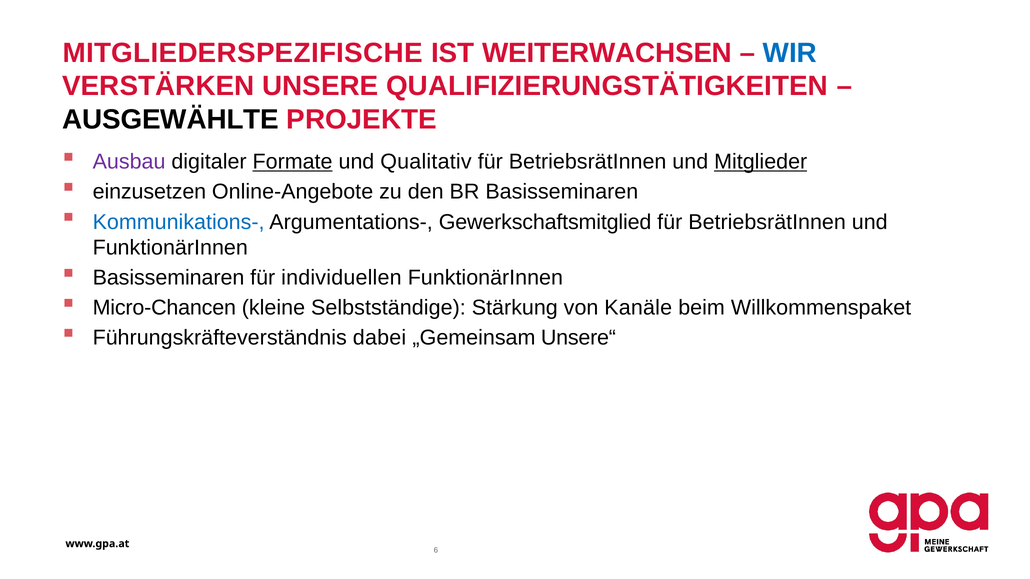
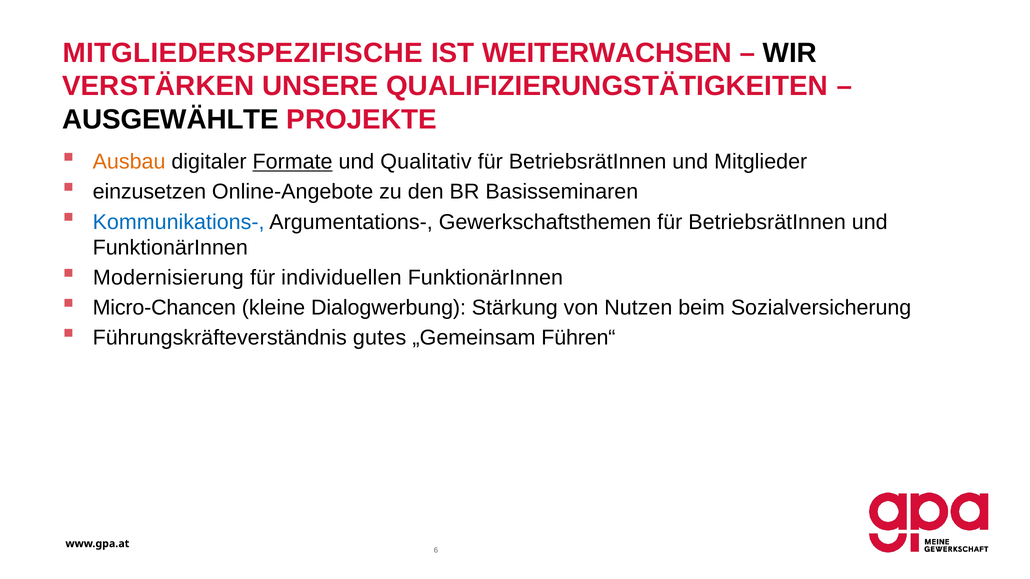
WIR colour: blue -> black
Ausbau colour: purple -> orange
Mitglieder underline: present -> none
Gewerkschaftsmitglied: Gewerkschaftsmitglied -> Gewerkschaftsthemen
Basisseminaren at (168, 278): Basisseminaren -> Modernisierung
Selbstständige: Selbstständige -> Dialogwerbung
Kanäle: Kanäle -> Nutzen
Willkommenspaket: Willkommenspaket -> Sozialversicherung
dabei: dabei -> gutes
Unsere“: Unsere“ -> Führen“
